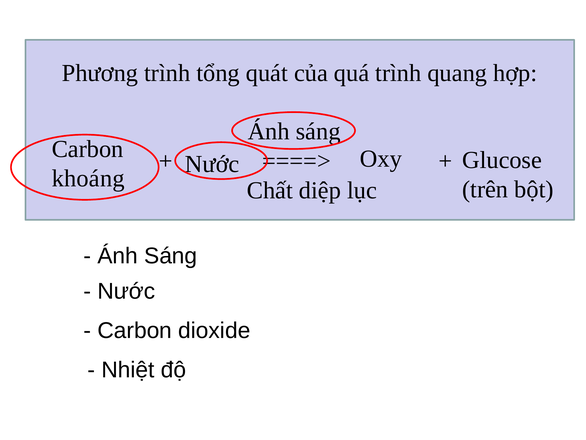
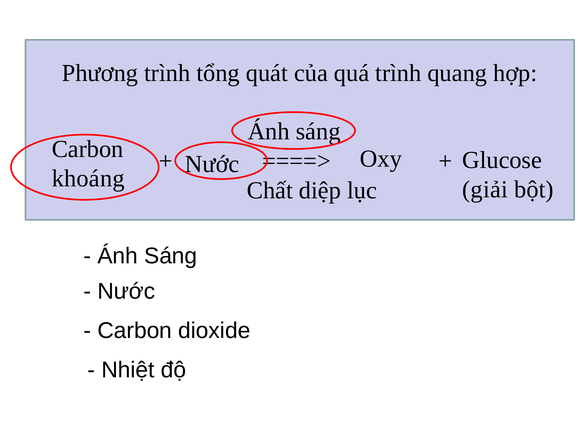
trên: trên -> giải
